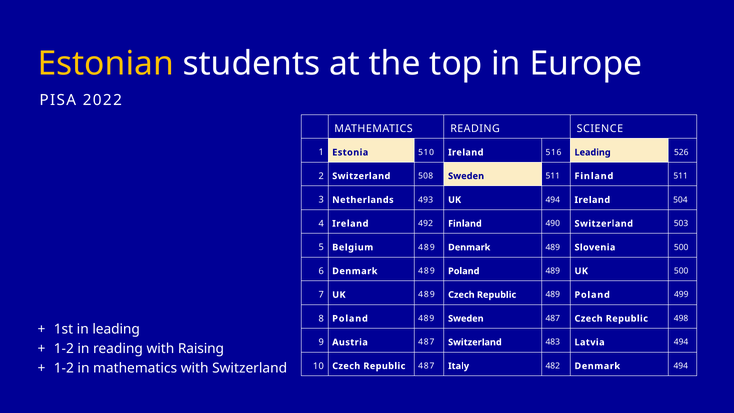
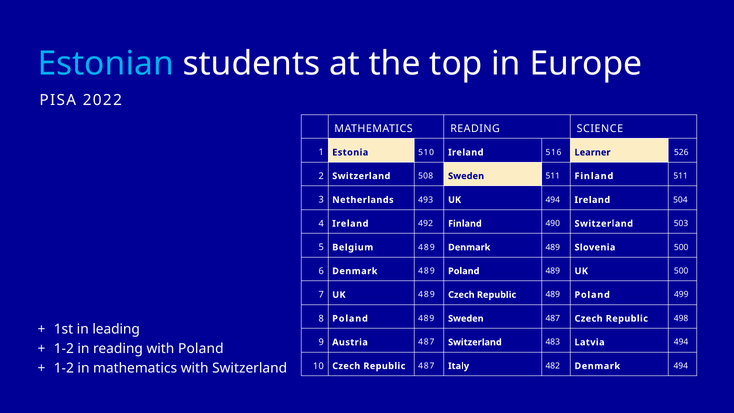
Estonian colour: yellow -> light blue
516 Leading: Leading -> Learner
with Raising: Raising -> Poland
